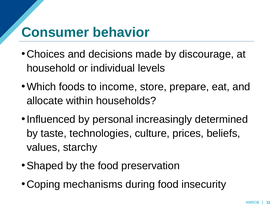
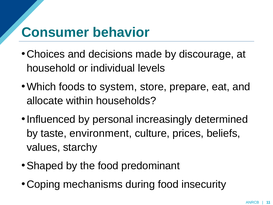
income: income -> system
technologies: technologies -> environment
preservation: preservation -> predominant
